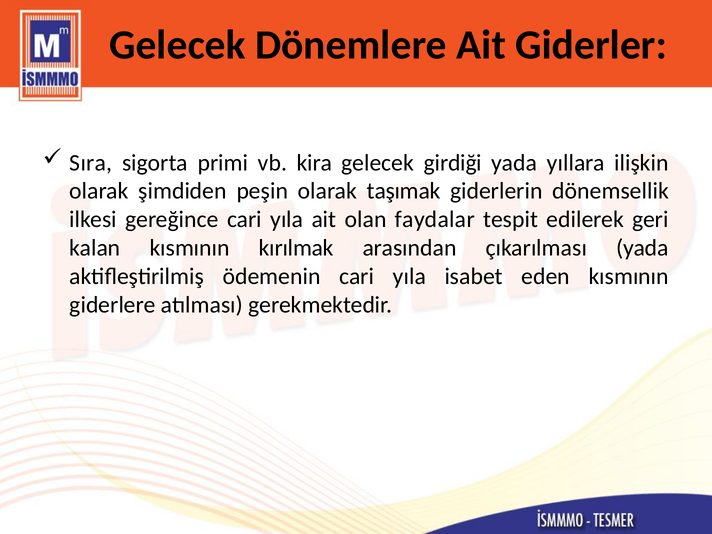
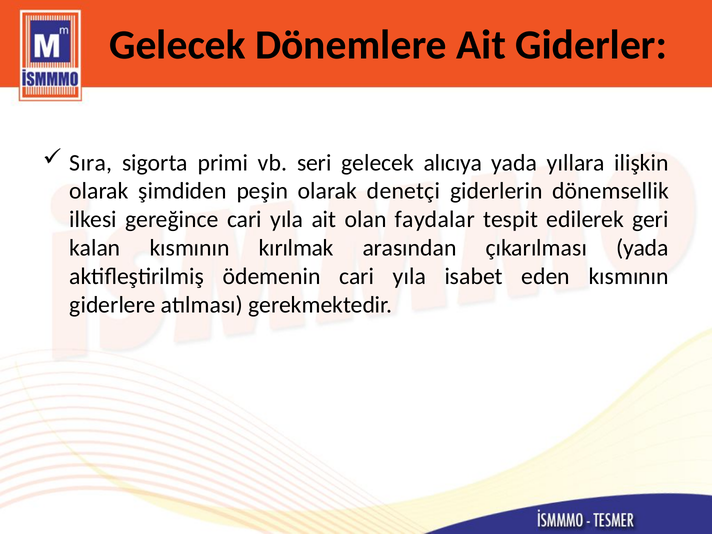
kira: kira -> seri
girdiği: girdiği -> alıcıya
taşımak: taşımak -> denetçi
